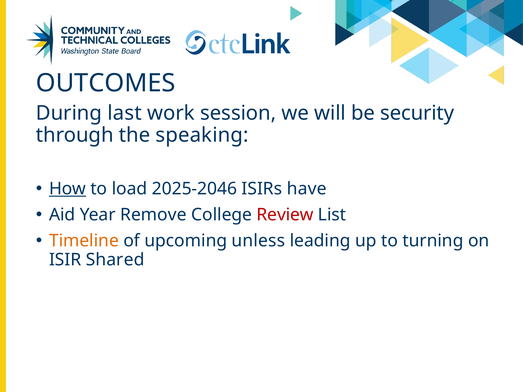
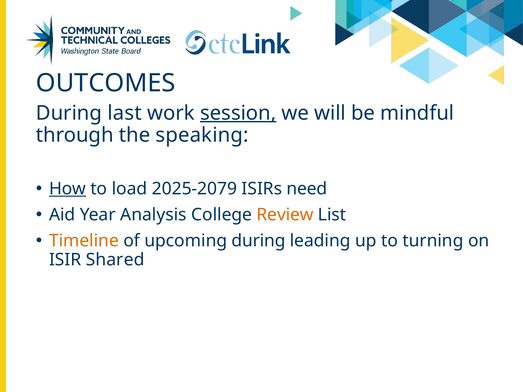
session underline: none -> present
security: security -> mindful
2025-2046: 2025-2046 -> 2025-2079
have: have -> need
Remove: Remove -> Analysis
Review colour: red -> orange
upcoming unless: unless -> during
